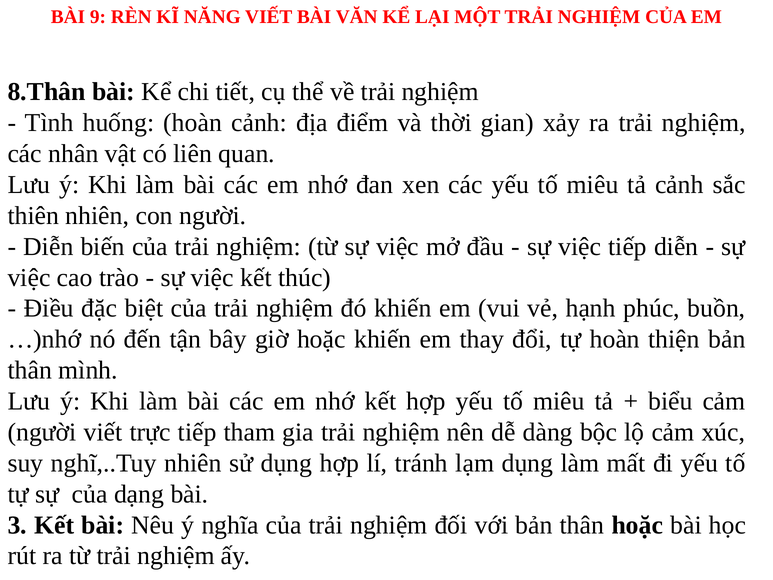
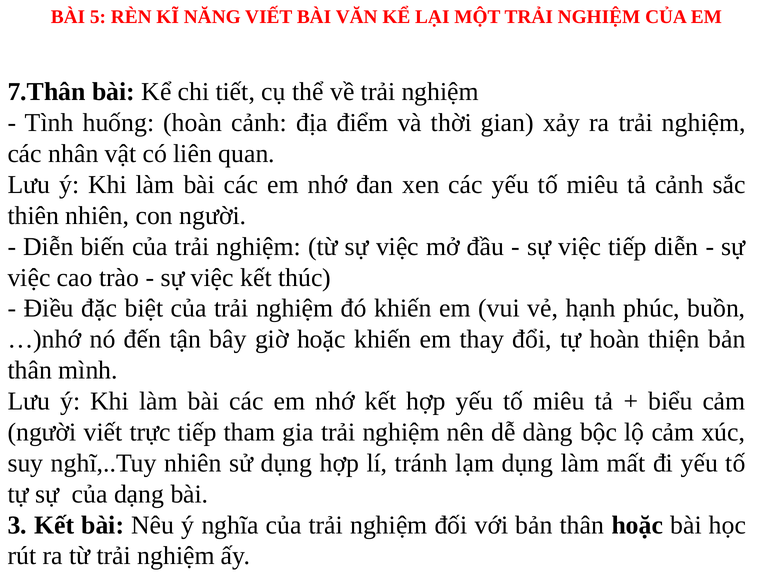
9: 9 -> 5
8.Thân: 8.Thân -> 7.Thân
